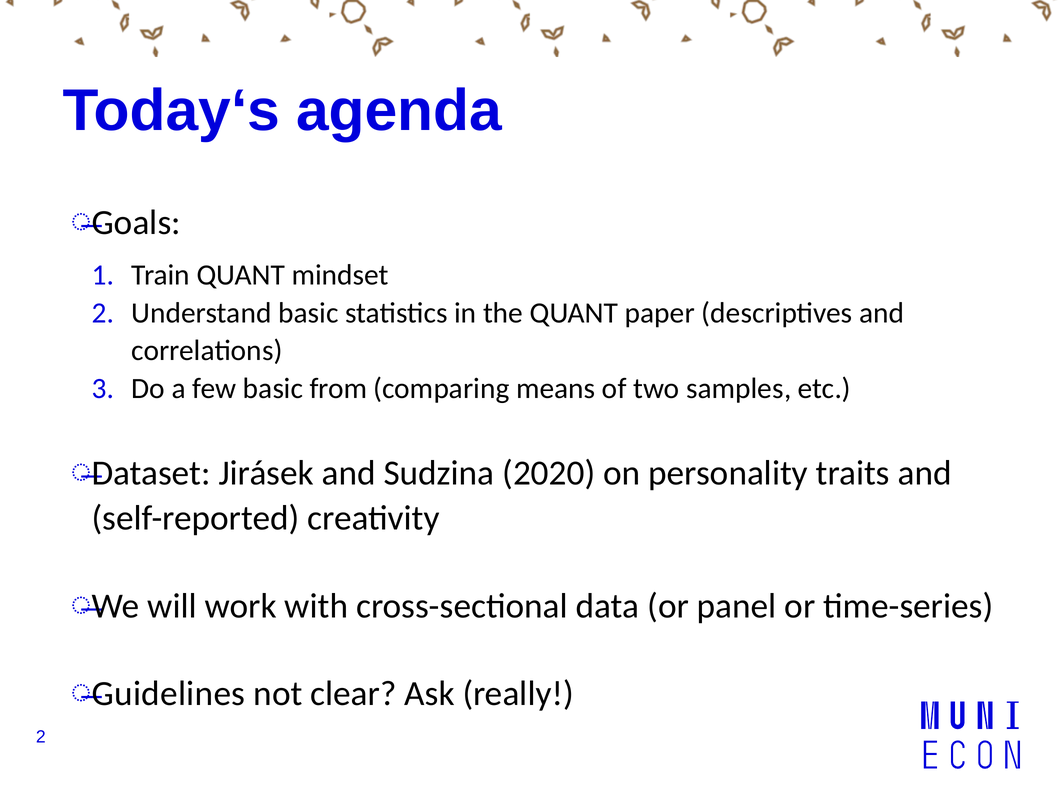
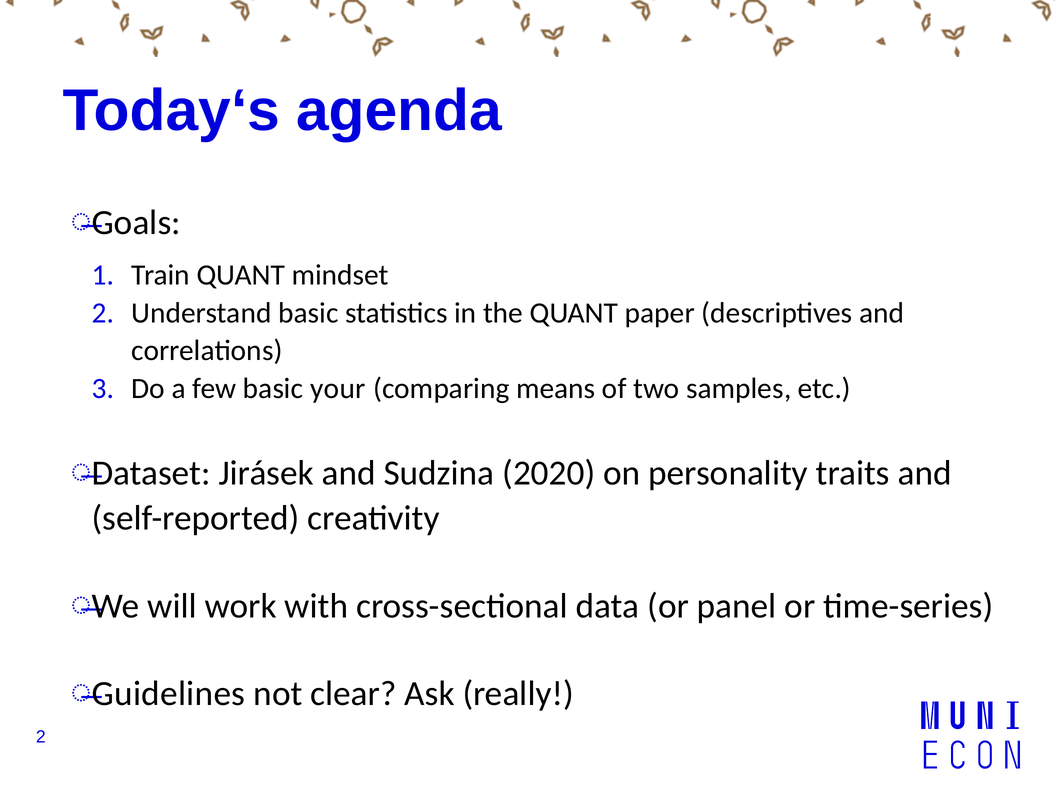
from: from -> your
